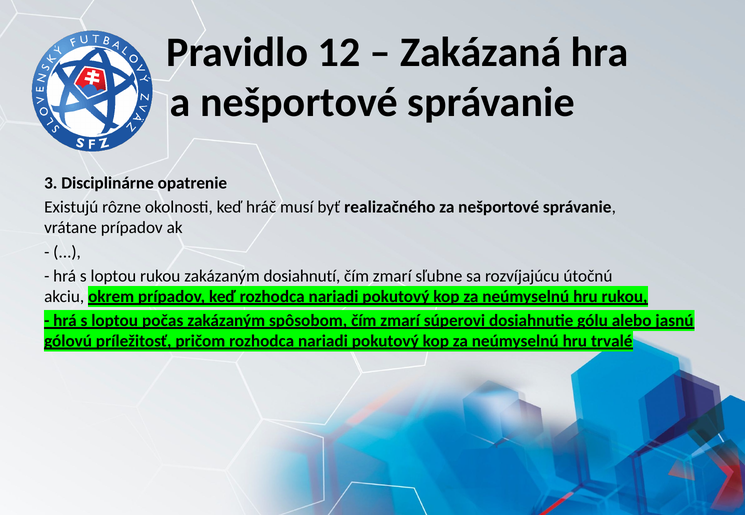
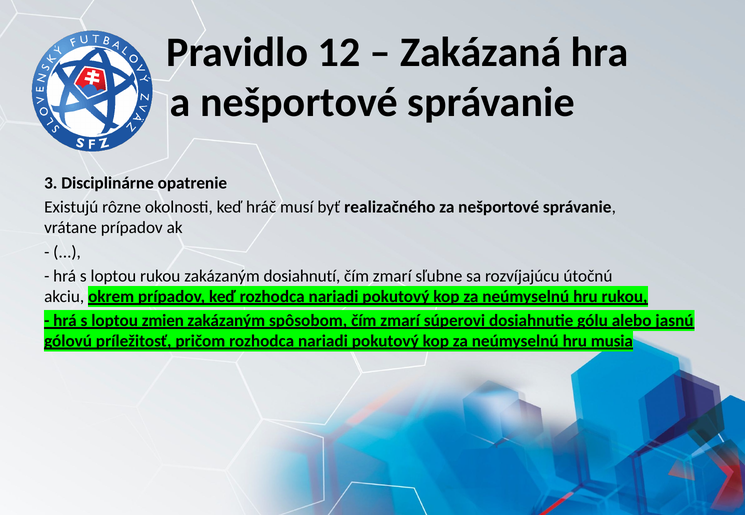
počas: počas -> zmien
trvalé: trvalé -> musia
